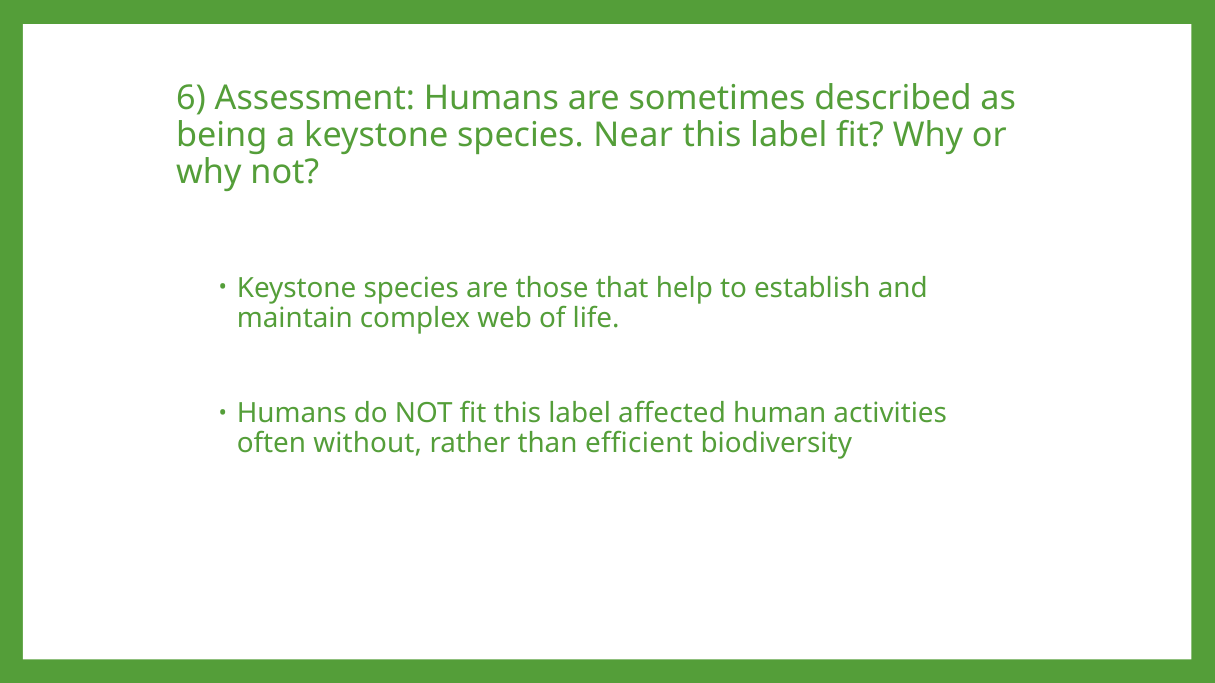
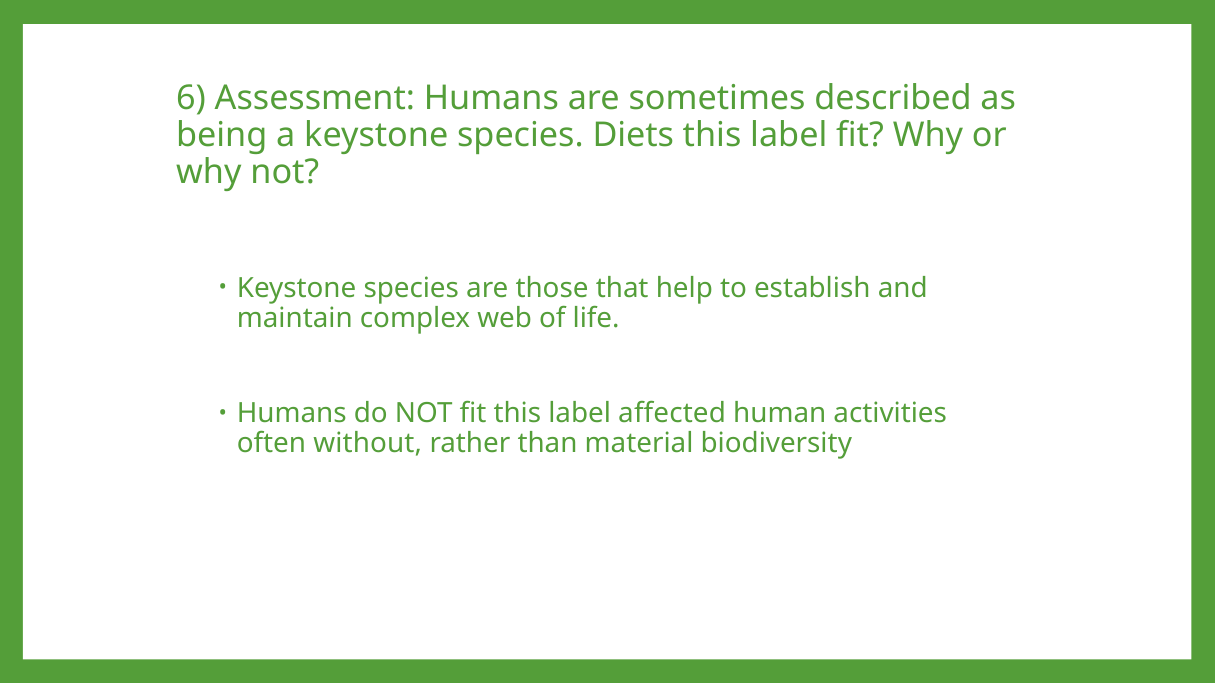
Near: Near -> Diets
efficient: efficient -> material
